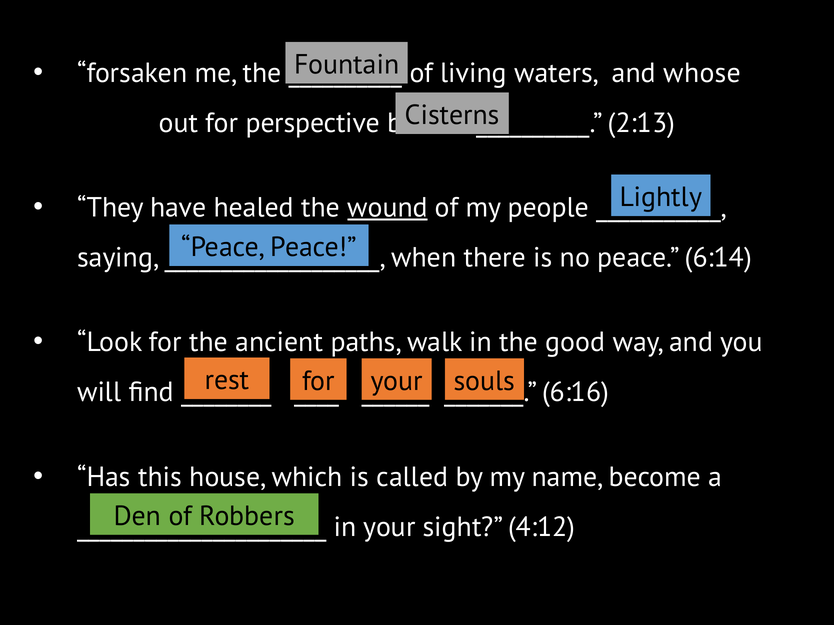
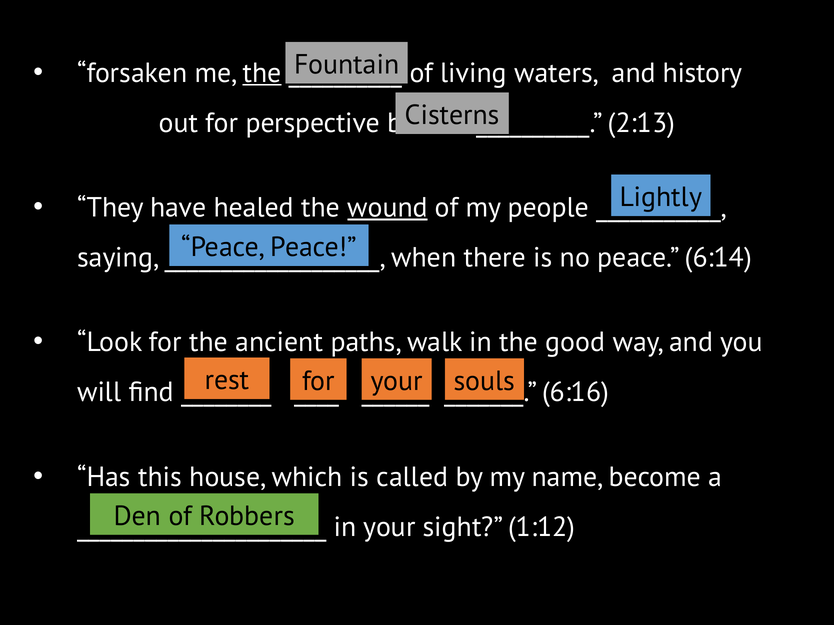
the at (262, 73) underline: none -> present
whose: whose -> history
4:12: 4:12 -> 1:12
